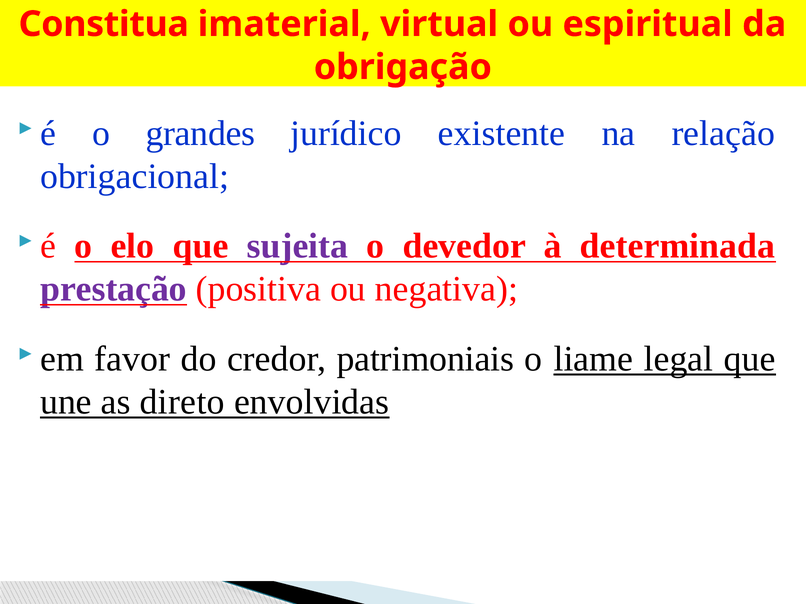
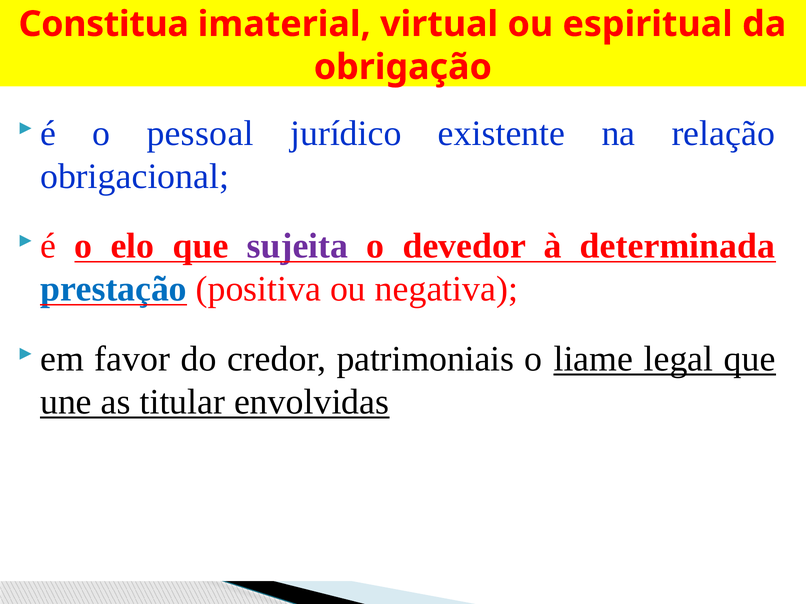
grandes: grandes -> pessoal
prestação colour: purple -> blue
direto: direto -> titular
